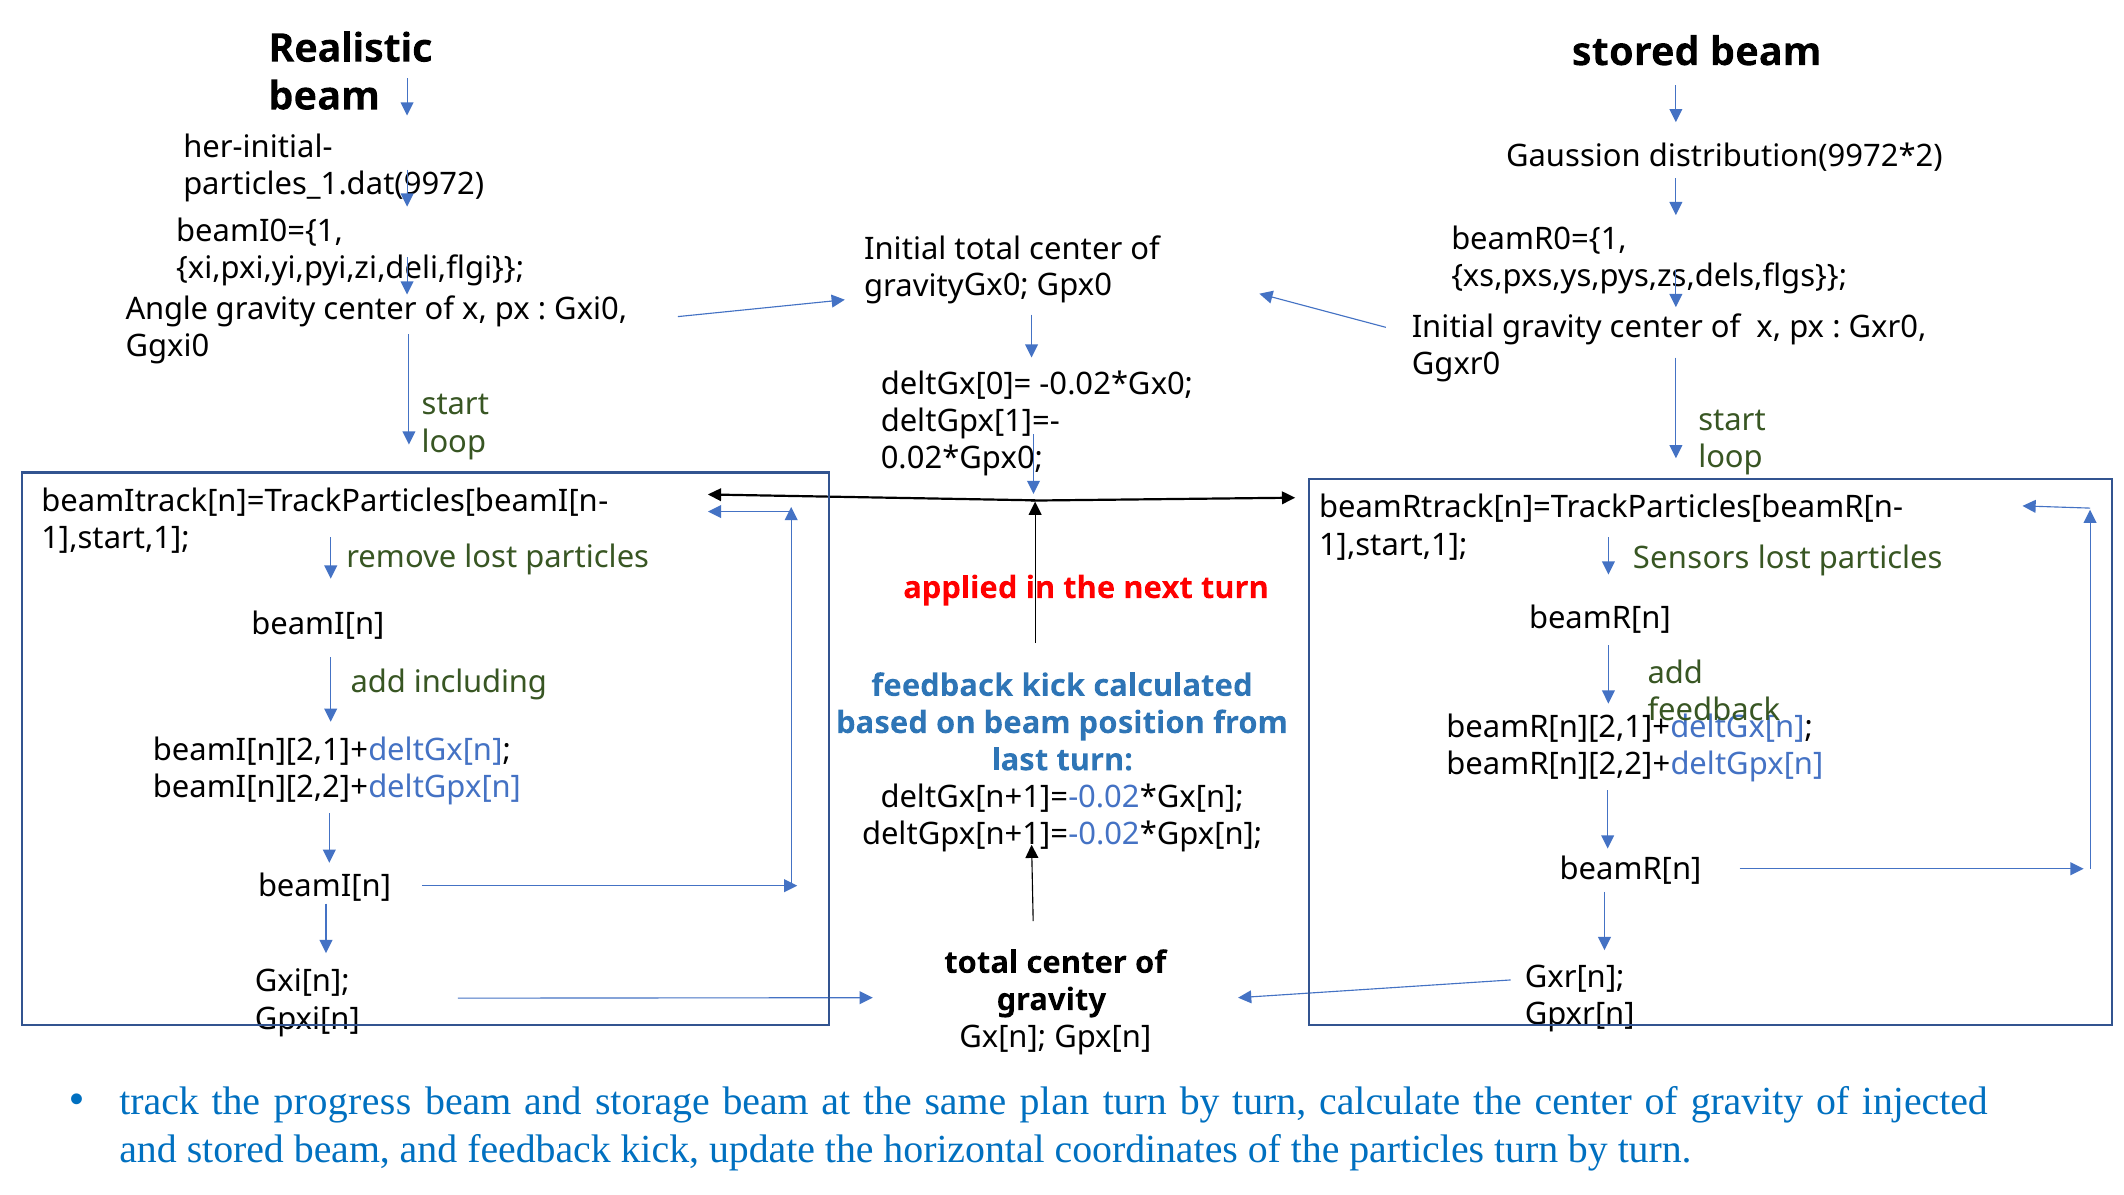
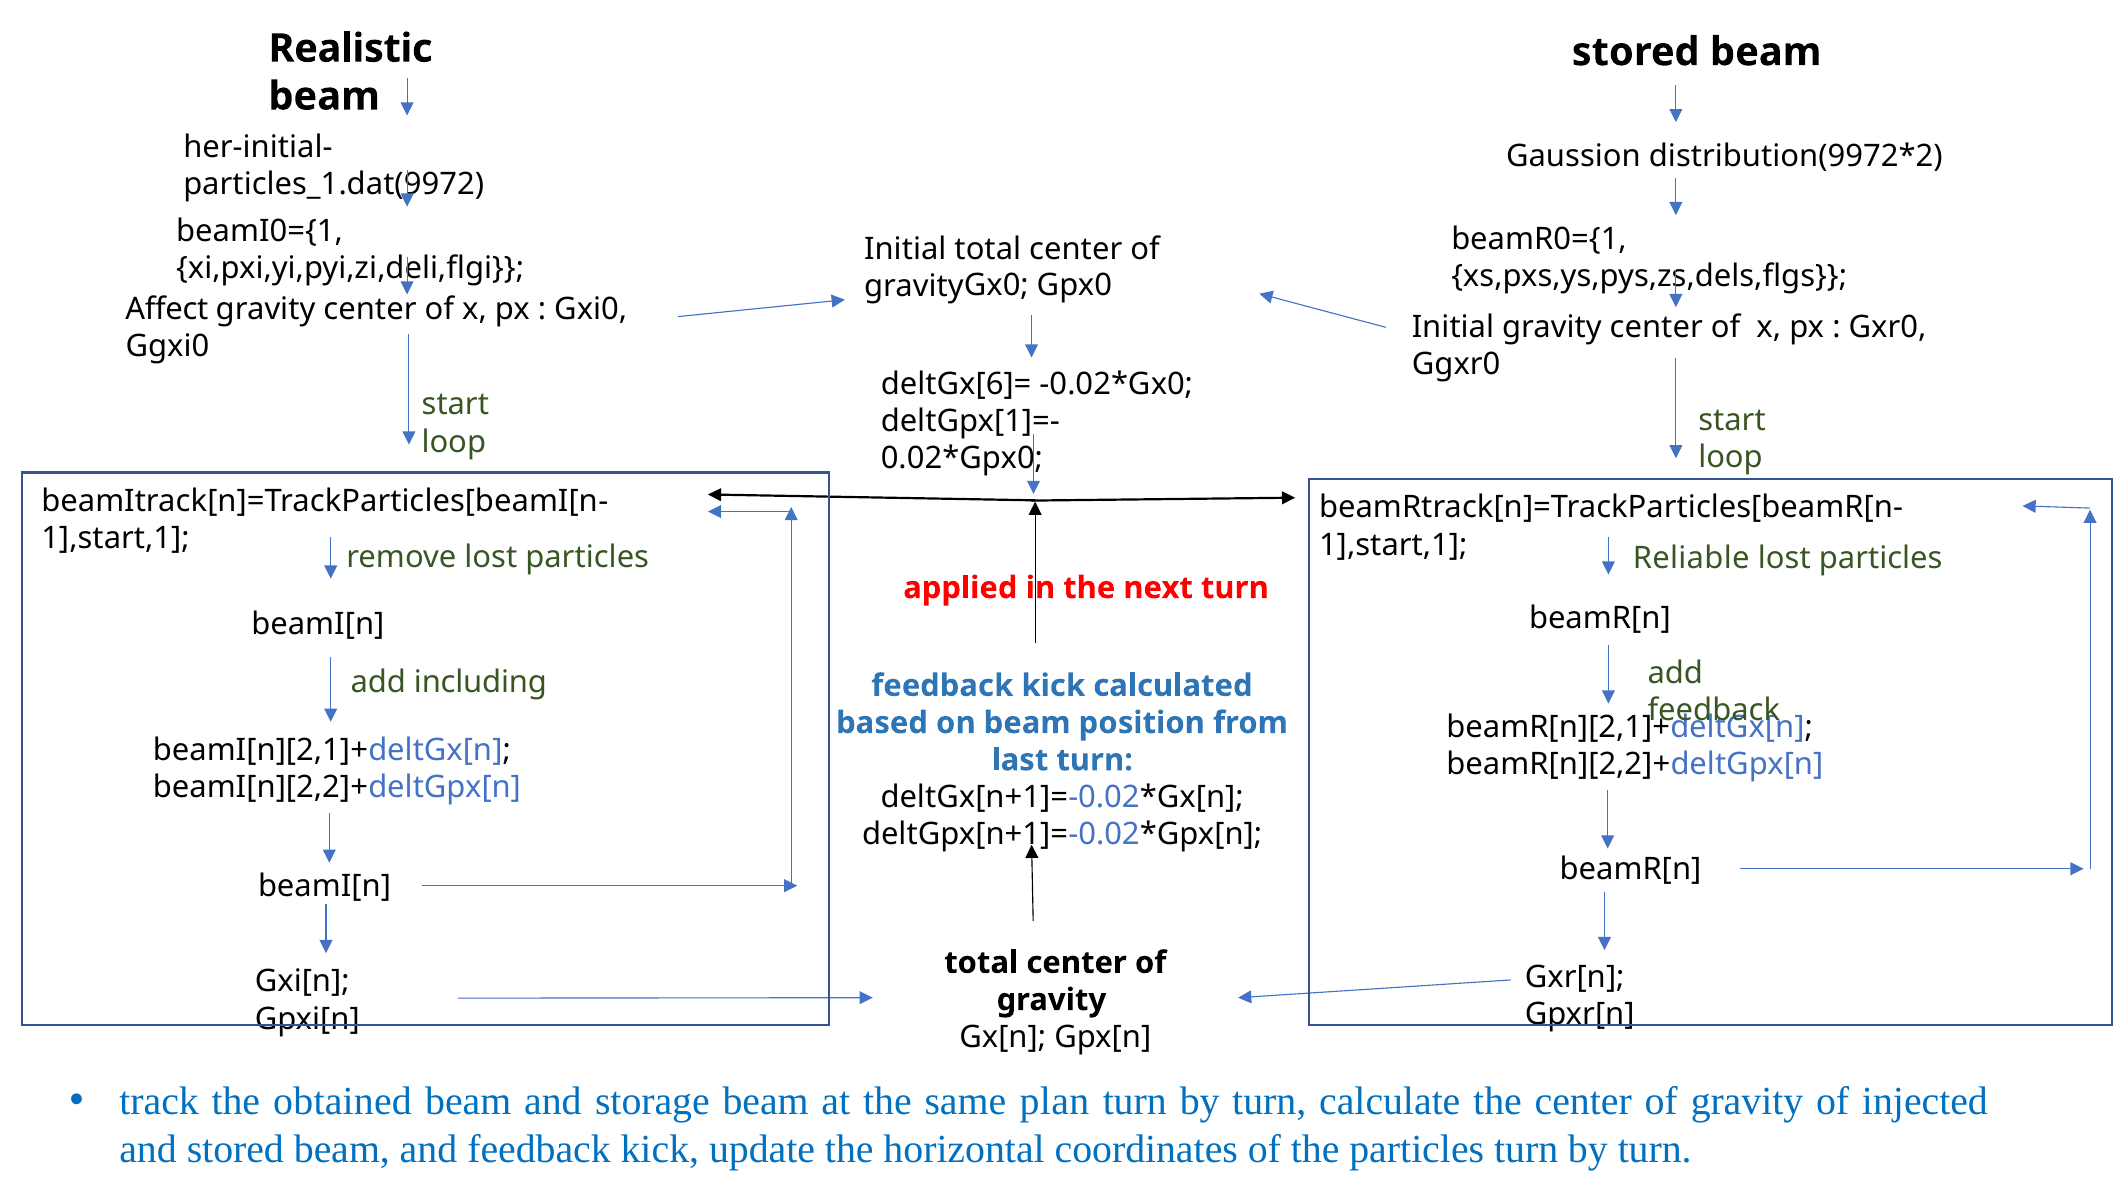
Angle: Angle -> Affect
deltGx[0]=: deltGx[0]= -> deltGx[6]=
Sensors: Sensors -> Reliable
progress: progress -> obtained
